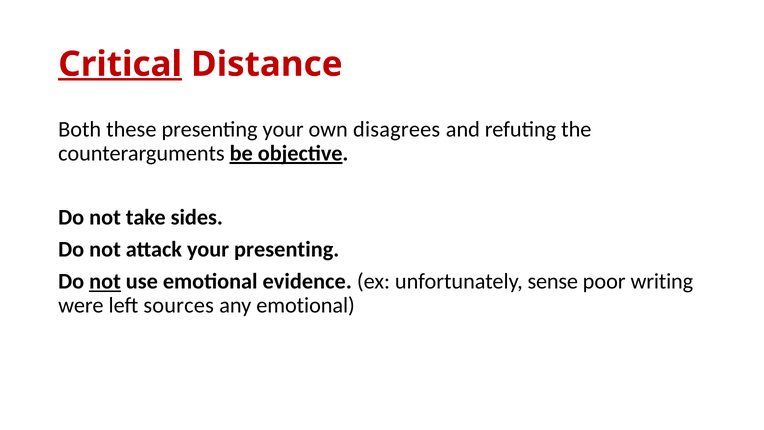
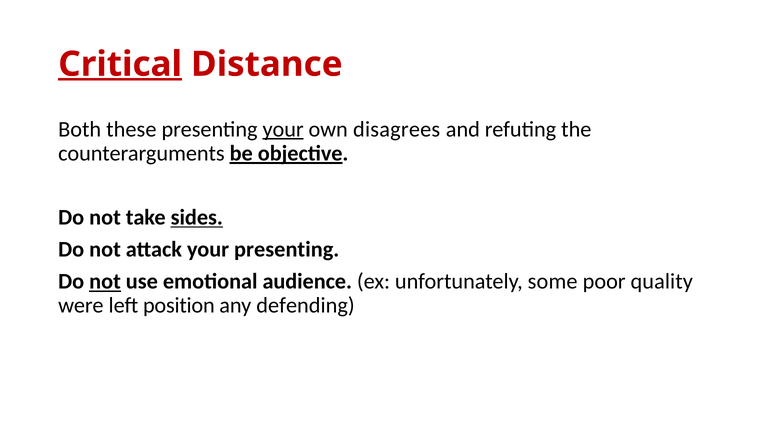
your at (283, 129) underline: none -> present
sides underline: none -> present
evidence: evidence -> audience
sense: sense -> some
writing: writing -> quality
sources: sources -> position
any emotional: emotional -> defending
